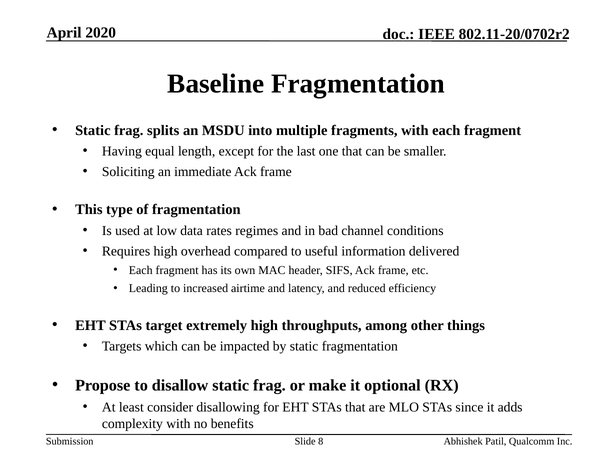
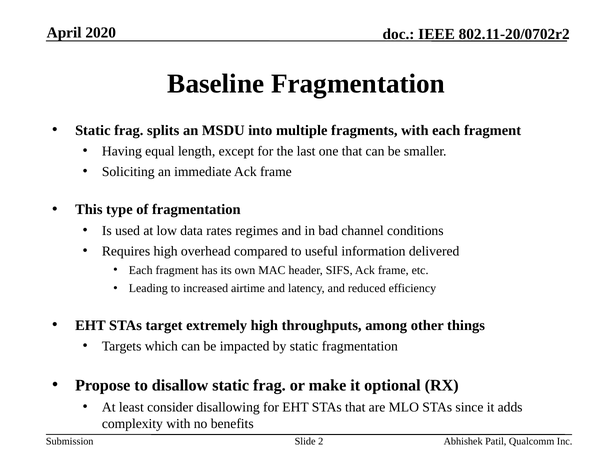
8: 8 -> 2
